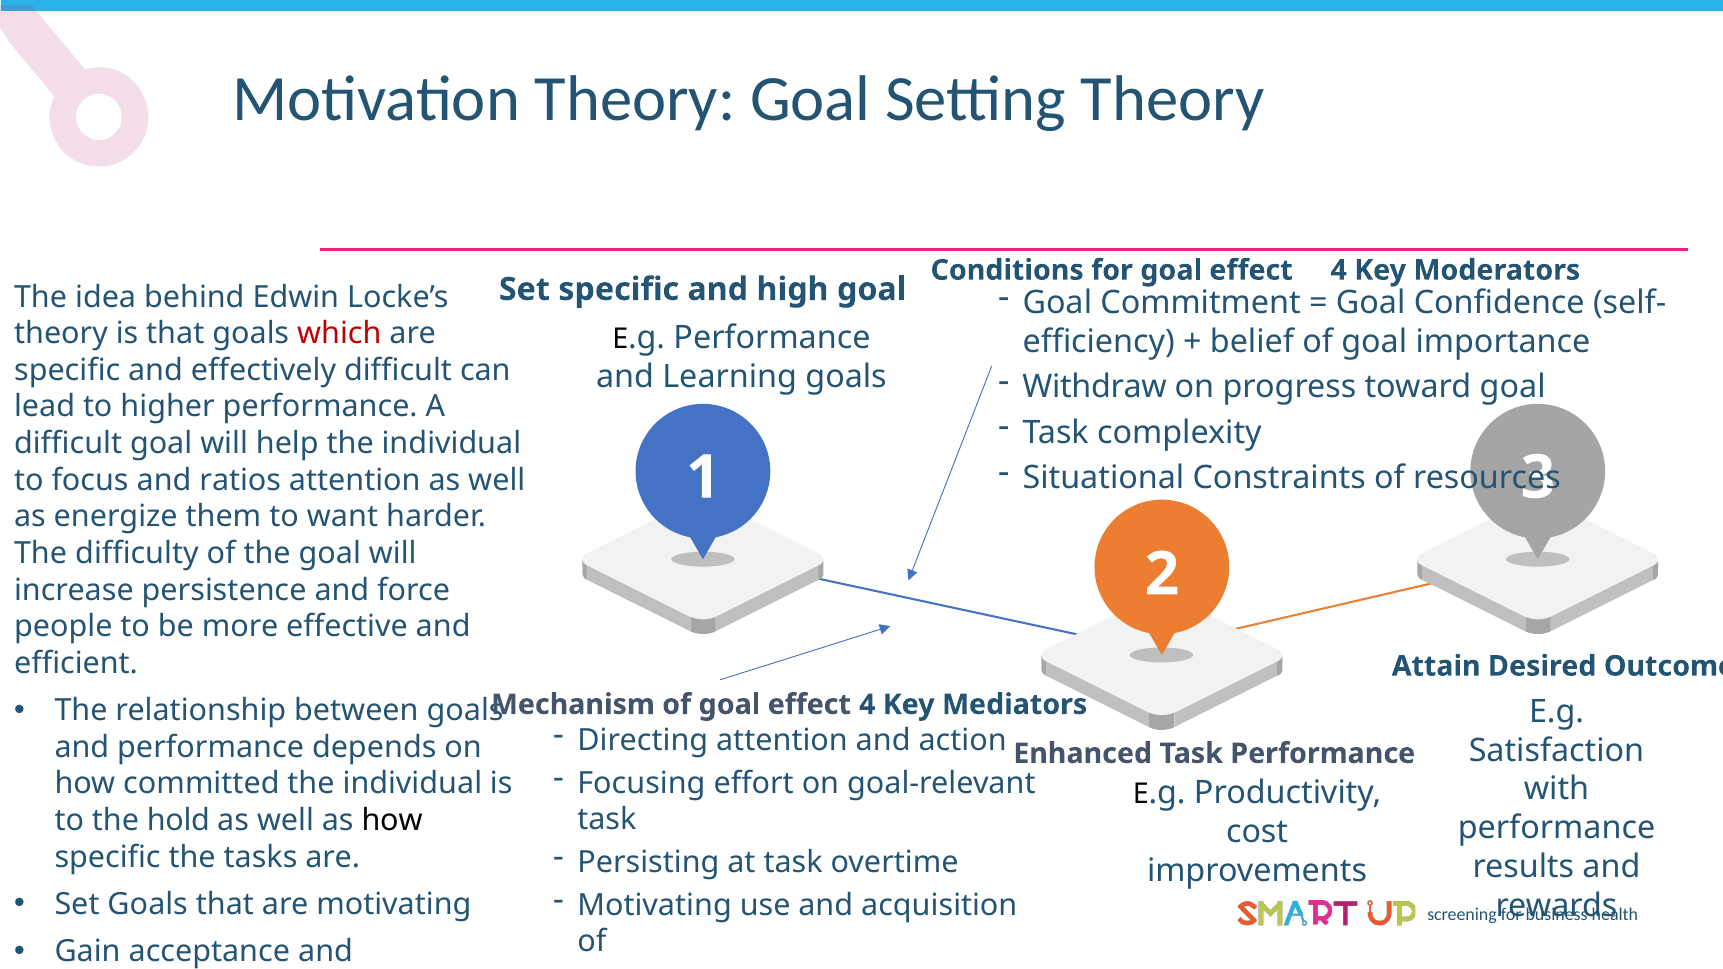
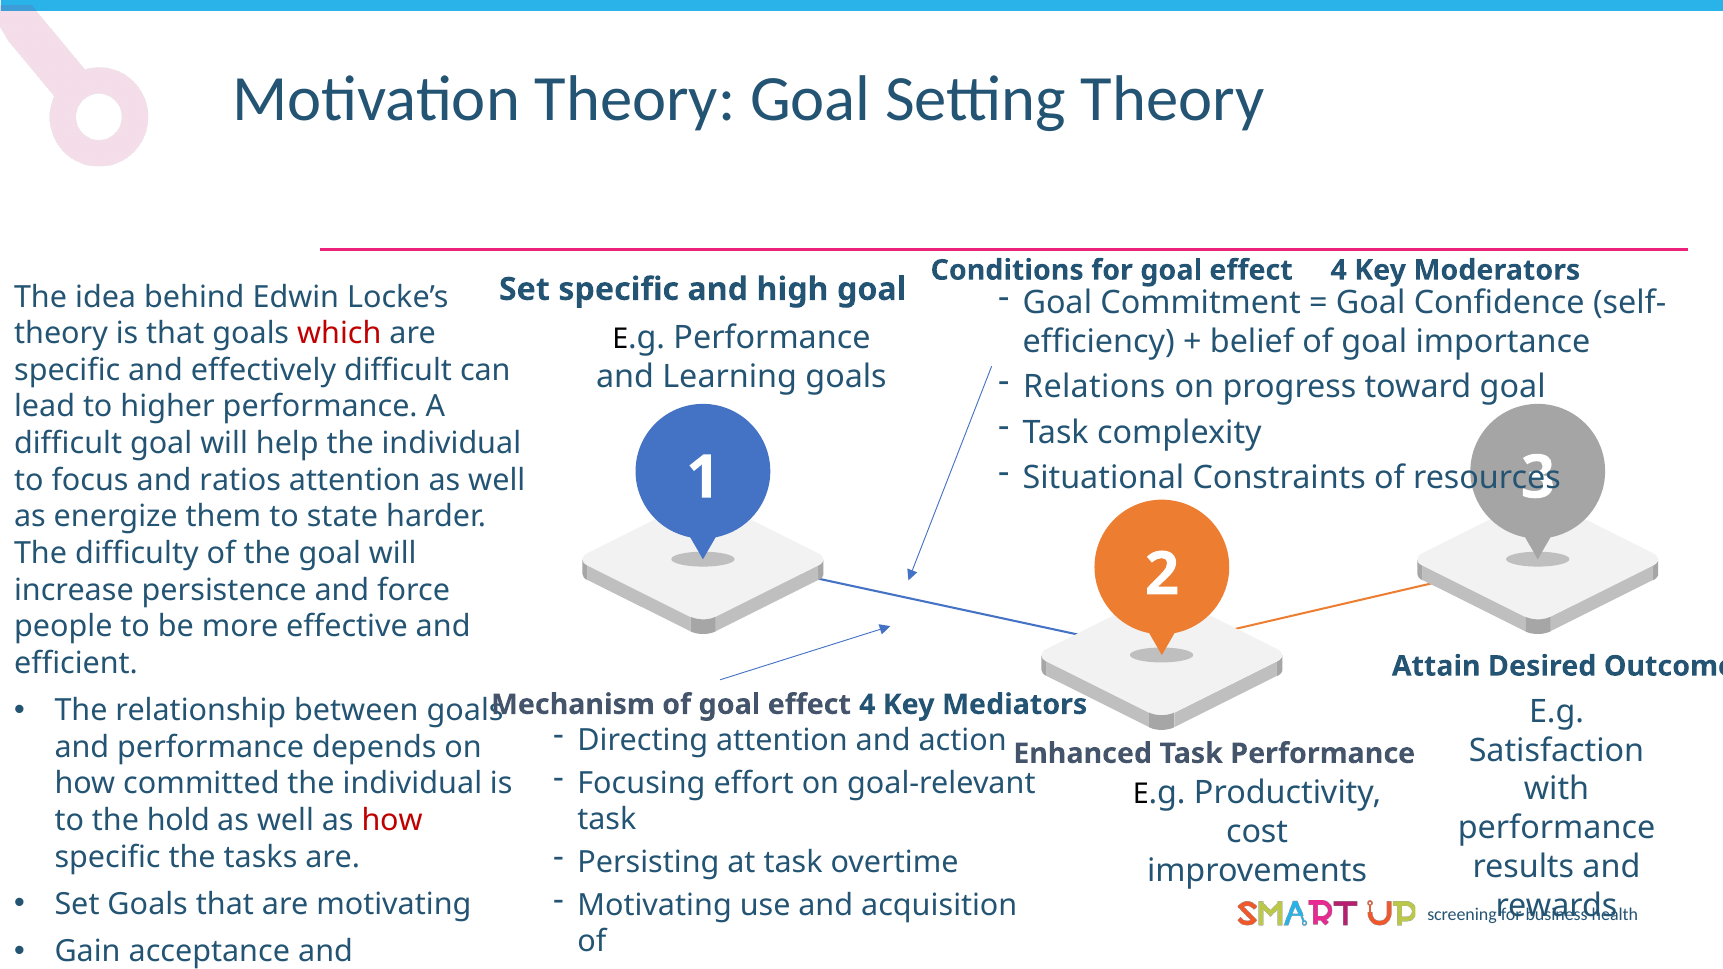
Withdraw: Withdraw -> Relations
want: want -> state
how at (392, 821) colour: black -> red
